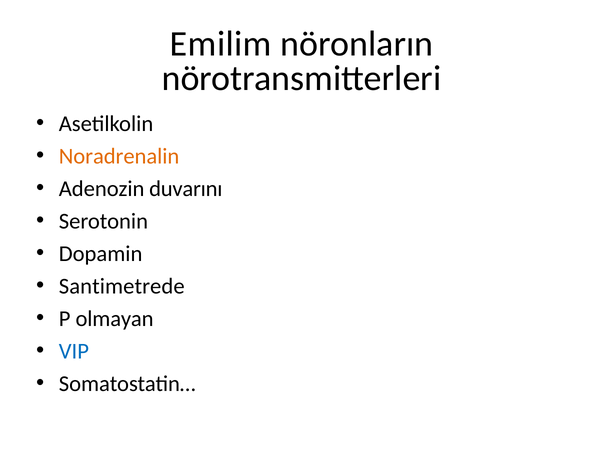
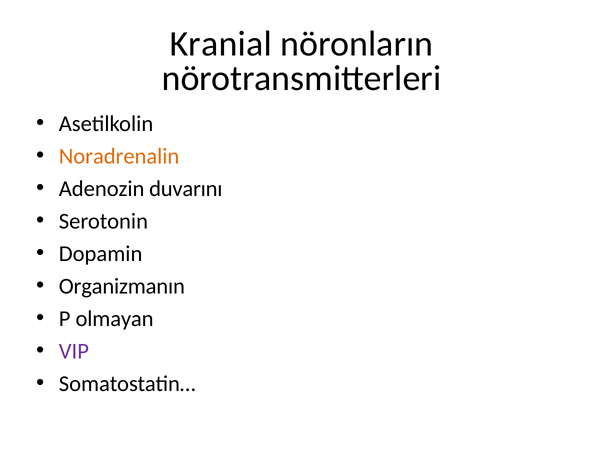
Emilim: Emilim -> Kranial
Santimetrede: Santimetrede -> Organizmanın
VIP colour: blue -> purple
